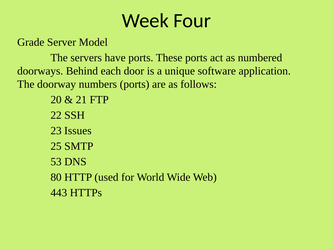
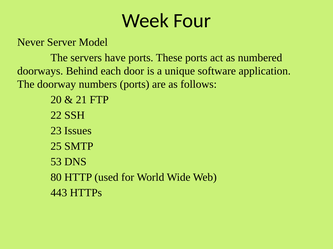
Grade: Grade -> Never
